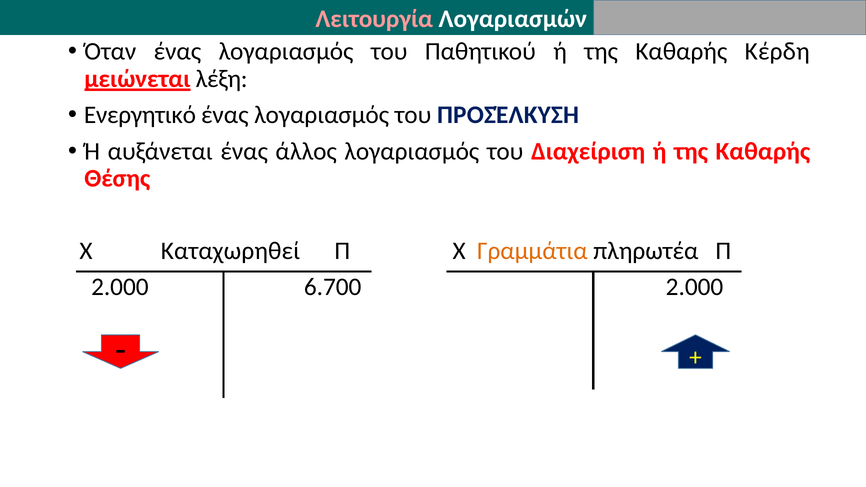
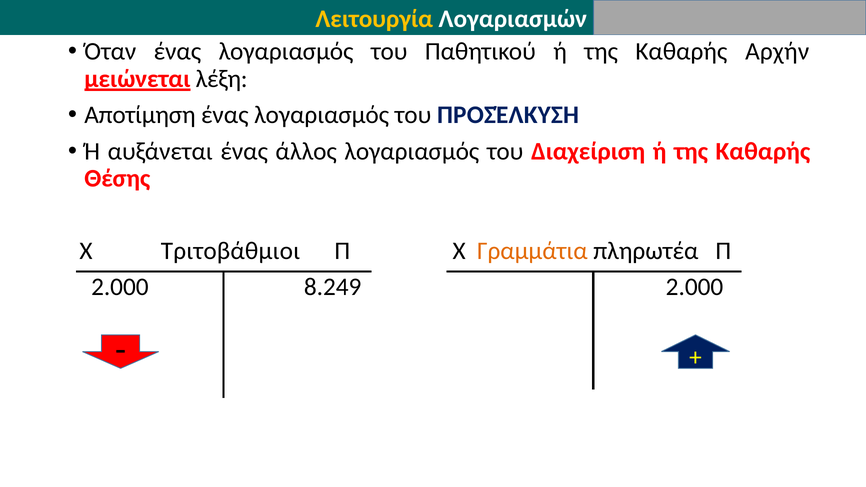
Λειτουργία colour: pink -> yellow
Κέρδη: Κέρδη -> Αρχήν
Ενεργητικό: Ενεργητικό -> Αποτίμηση
Καταχωρηθεί: Καταχωρηθεί -> Τριτοβάθμιοι
6.700: 6.700 -> 8.249
